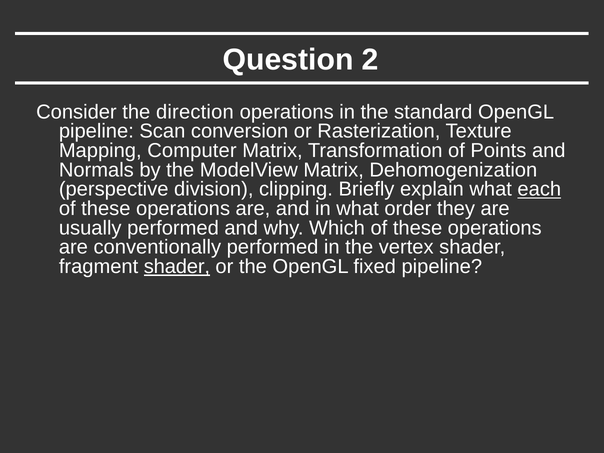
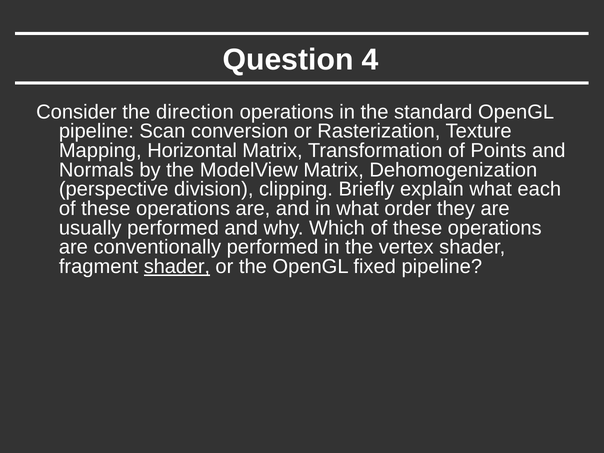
2: 2 -> 4
Computer: Computer -> Horizontal
each underline: present -> none
